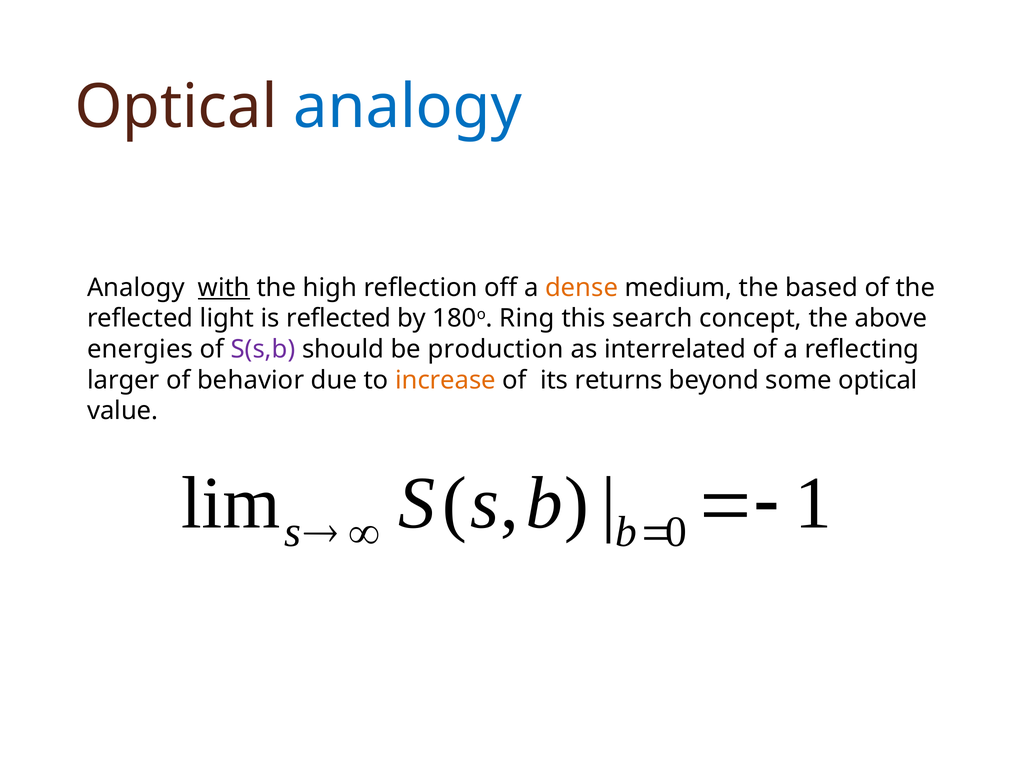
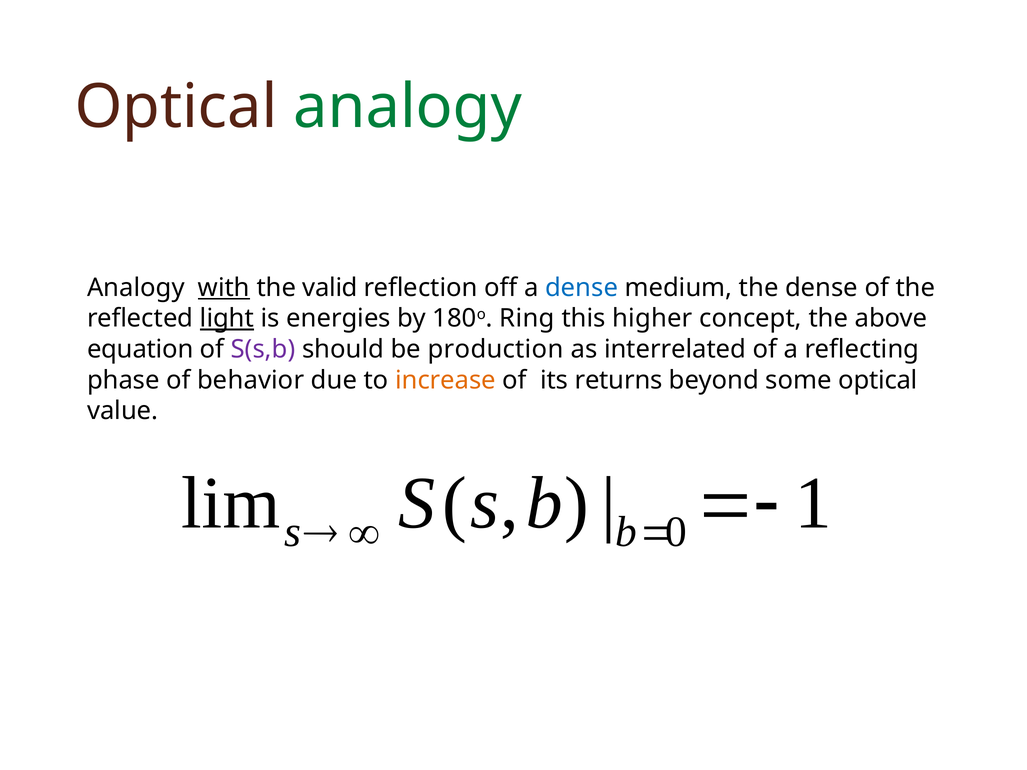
analogy at (408, 107) colour: blue -> green
high: high -> valid
dense at (582, 288) colour: orange -> blue
the based: based -> dense
light underline: none -> present
is reflected: reflected -> energies
search: search -> higher
energies: energies -> equation
larger: larger -> phase
